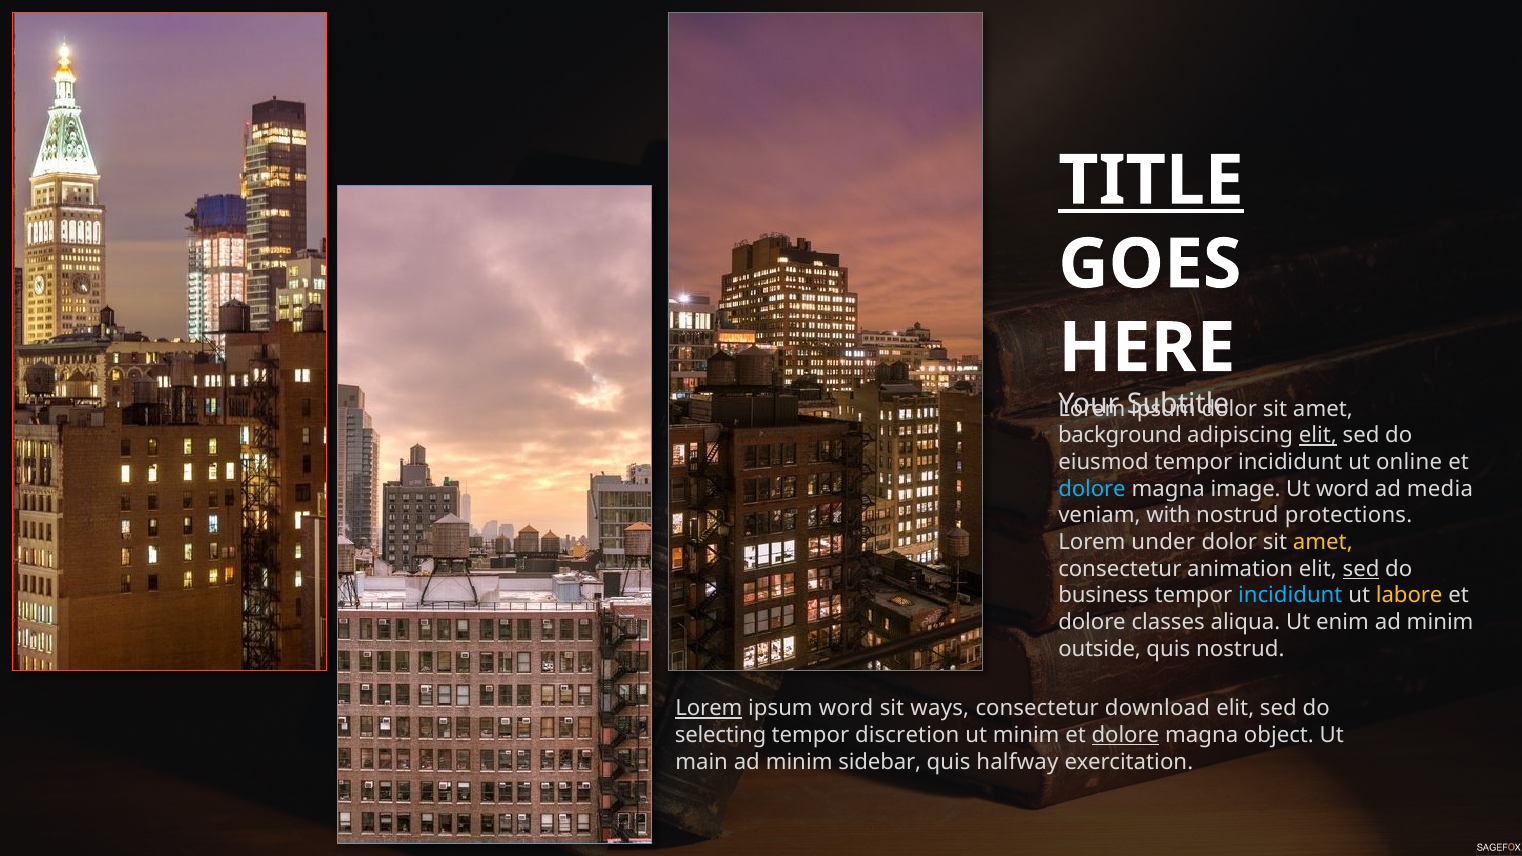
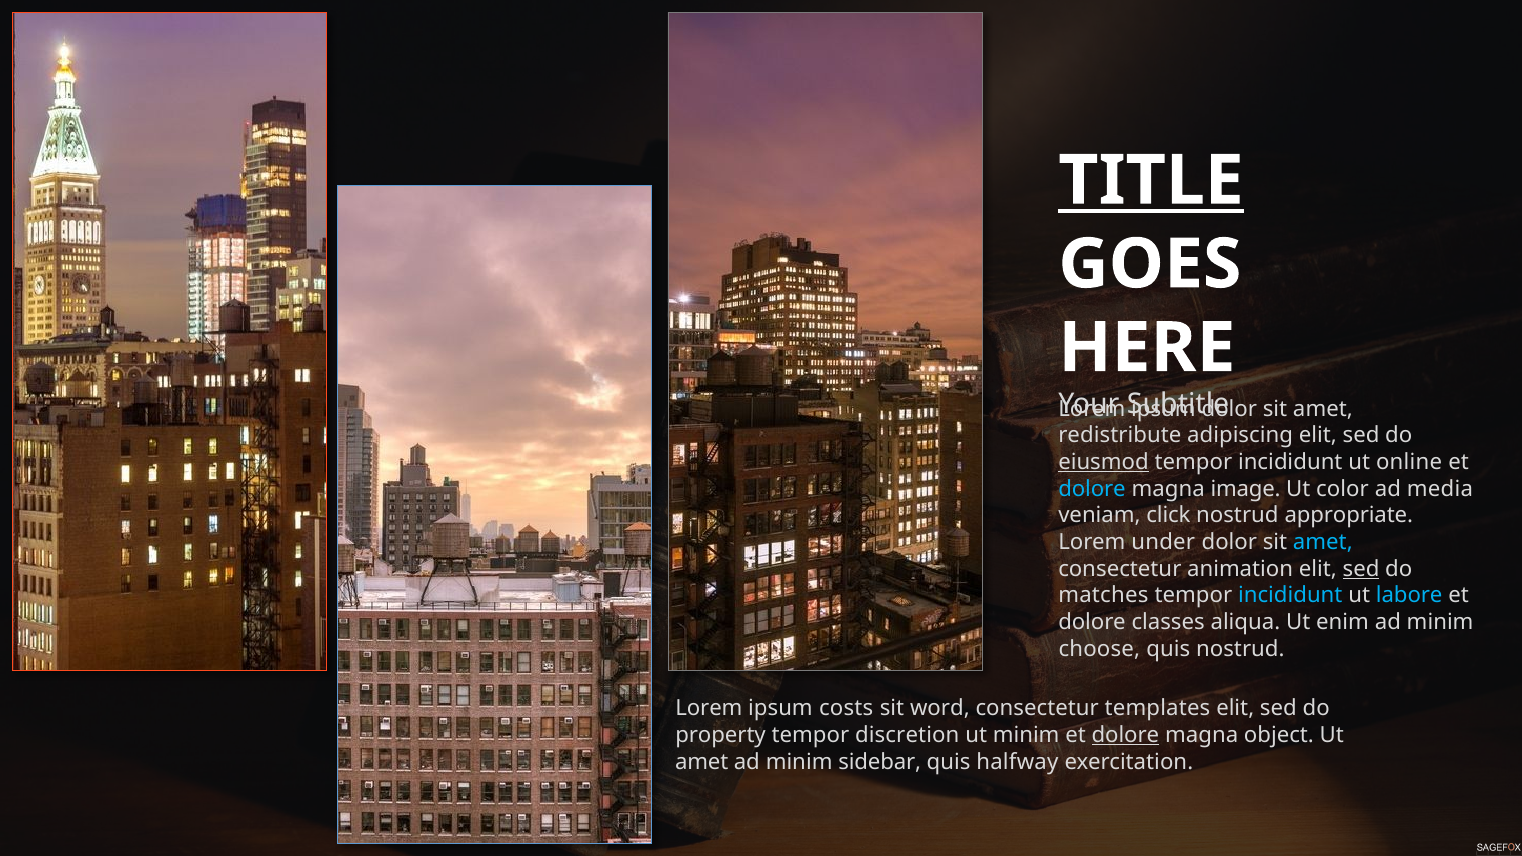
background: background -> redistribute
elit at (1318, 436) underline: present -> none
eiusmod underline: none -> present
Ut word: word -> color
with: with -> click
protections: protections -> appropriate
amet at (1323, 542) colour: yellow -> light blue
business: business -> matches
labore colour: yellow -> light blue
outside: outside -> choose
Lorem at (709, 709) underline: present -> none
ipsum word: word -> costs
ways: ways -> word
download: download -> templates
selecting: selecting -> property
main at (702, 762): main -> amet
